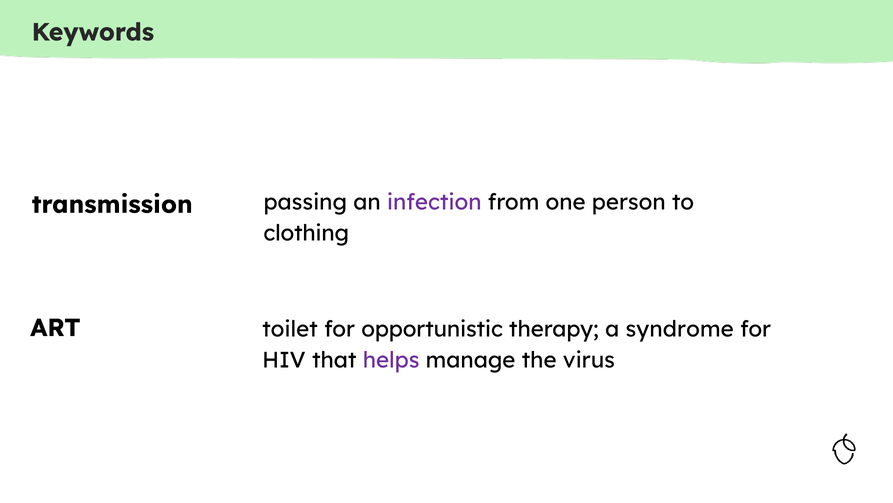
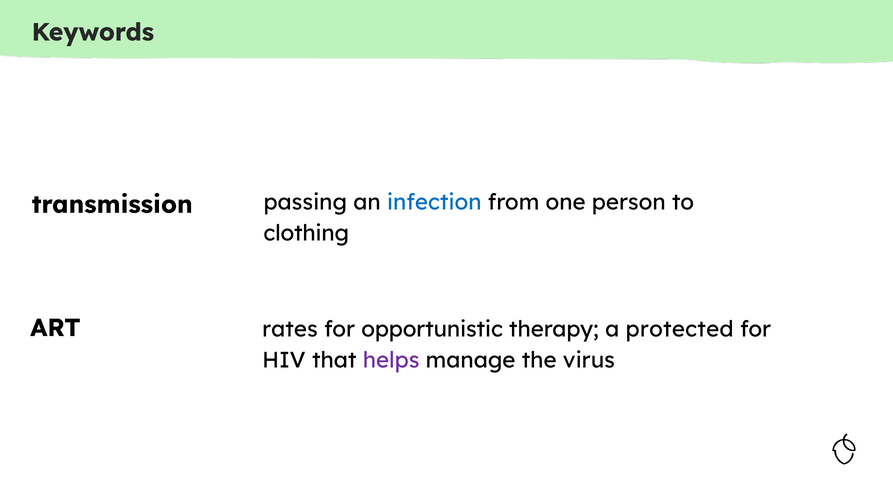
infection colour: purple -> blue
toilet: toilet -> rates
syndrome: syndrome -> protected
